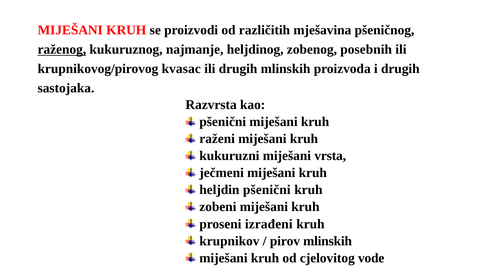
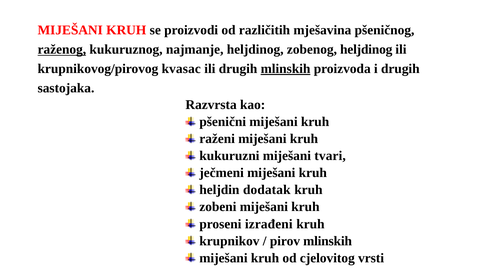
zobenog posebnih: posebnih -> heljdinog
mlinskih at (286, 69) underline: none -> present
vrsta: vrsta -> tvari
heljdin pšenični: pšenični -> dodatak
vode: vode -> vrsti
